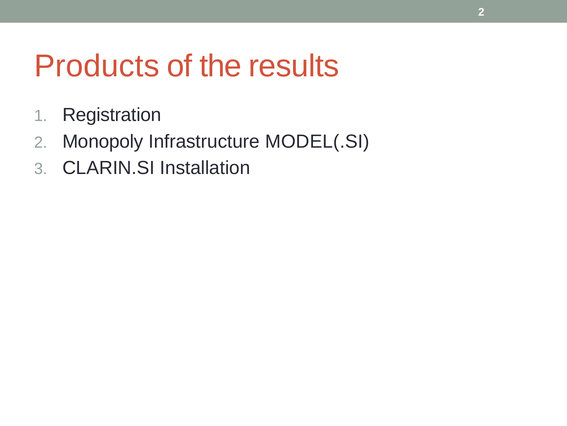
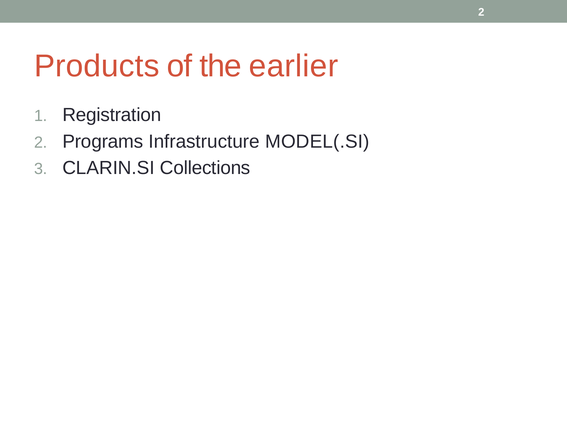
results: results -> earlier
Monopoly: Monopoly -> Programs
Installation: Installation -> Collections
